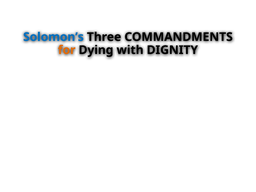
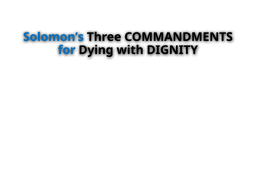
for colour: orange -> blue
